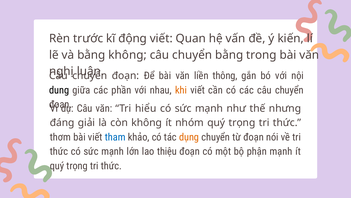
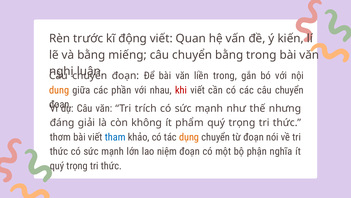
bằng không: không -> miếng
liền thông: thông -> trong
dung colour: black -> orange
khi colour: orange -> red
hiểu: hiểu -> trích
nhóm: nhóm -> phẩm
thiệu: thiệu -> niệm
phận mạnh: mạnh -> nghĩa
